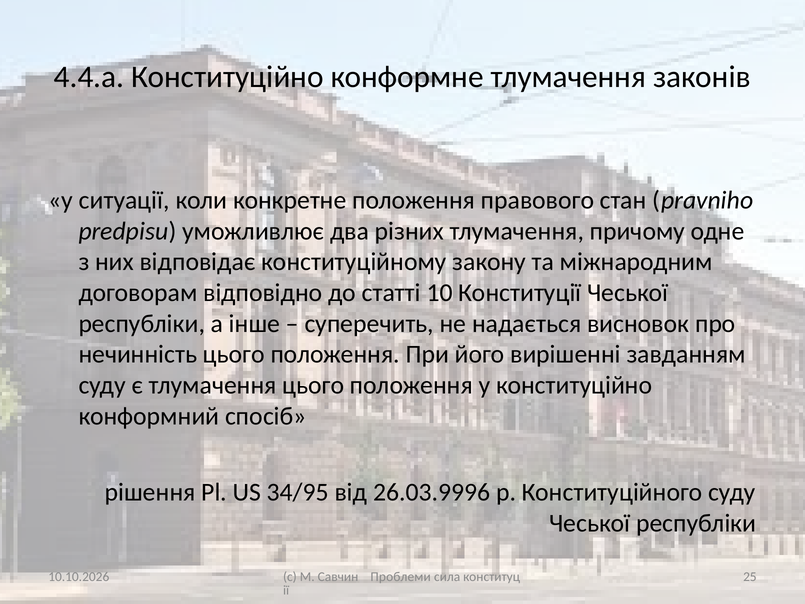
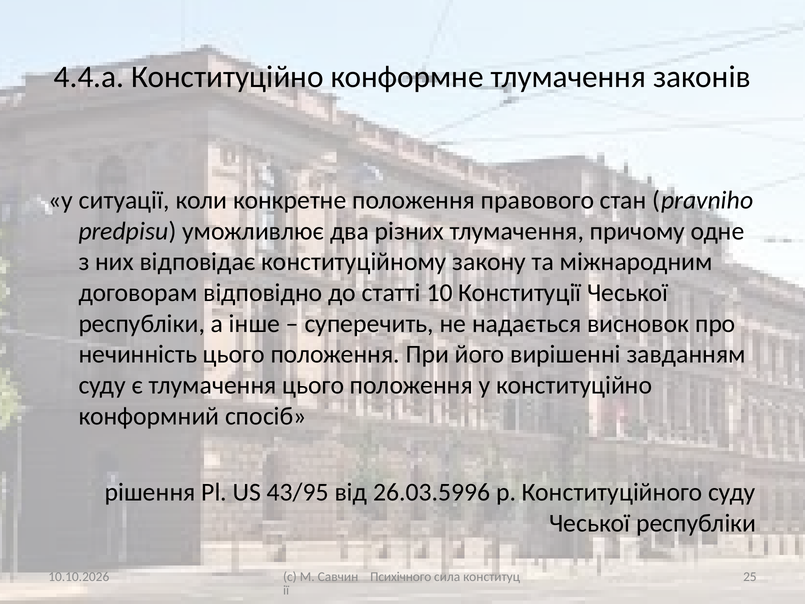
34/95: 34/95 -> 43/95
26.03.9996: 26.03.9996 -> 26.03.5996
Проблеми: Проблеми -> Психічного
